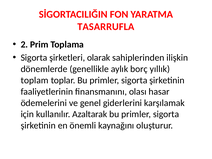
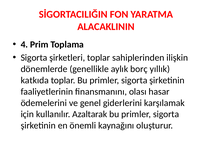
TASARRUFLA: TASARRUFLA -> ALACAKLININ
2: 2 -> 4
şirketleri olarak: olarak -> toplar
toplam: toplam -> katkıda
